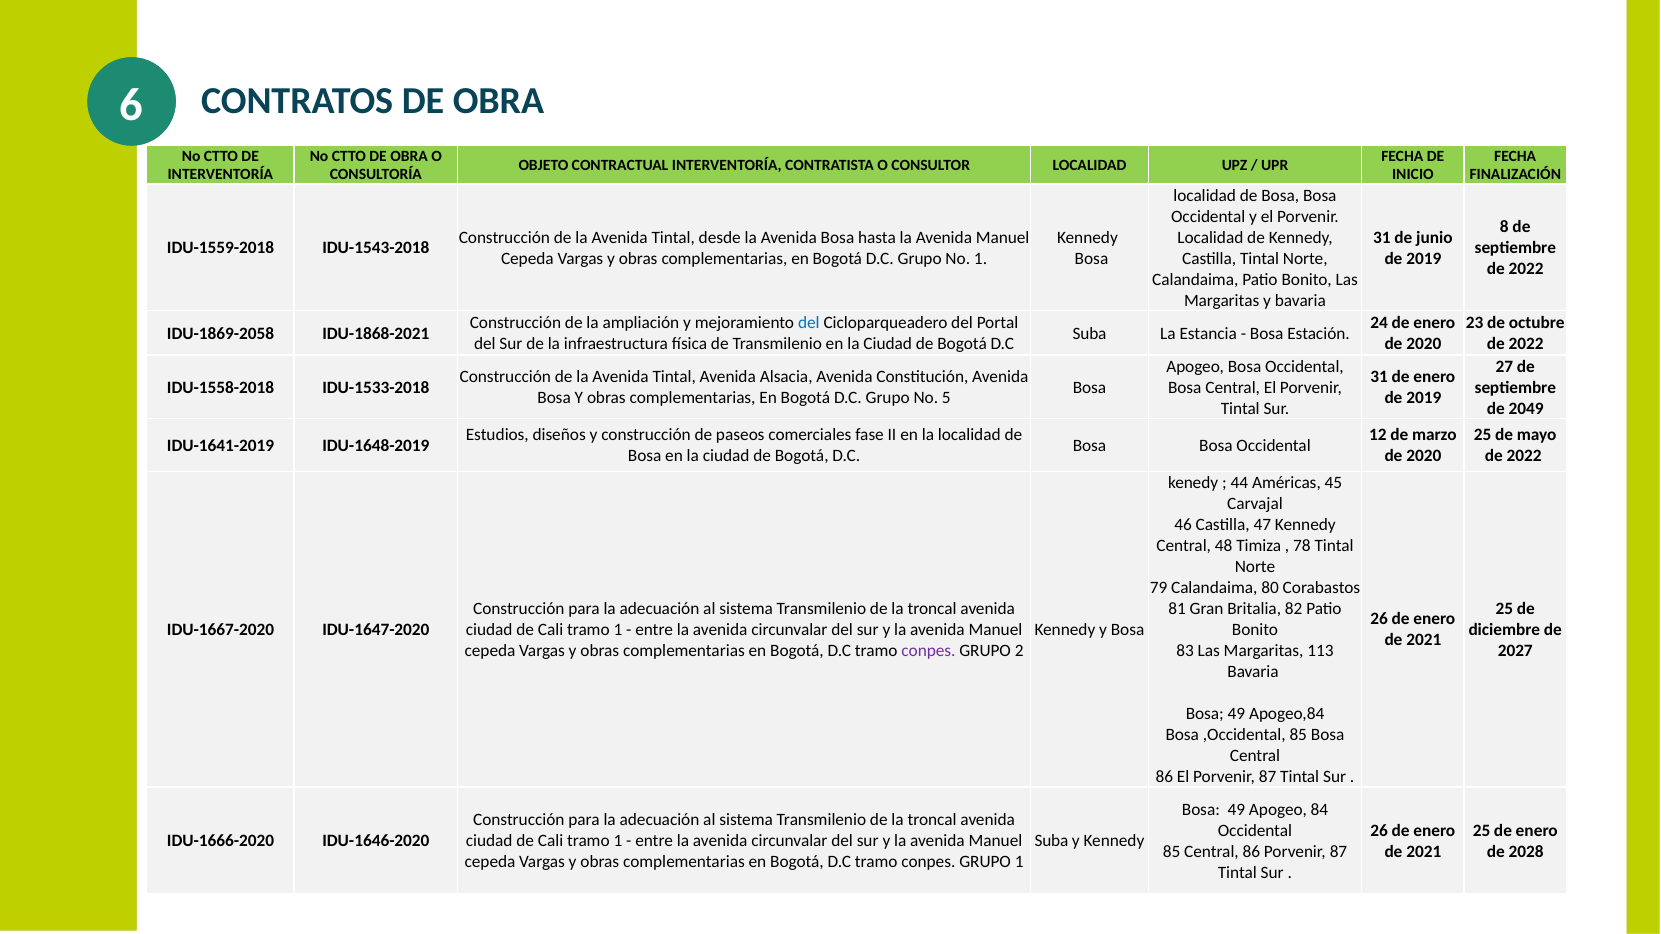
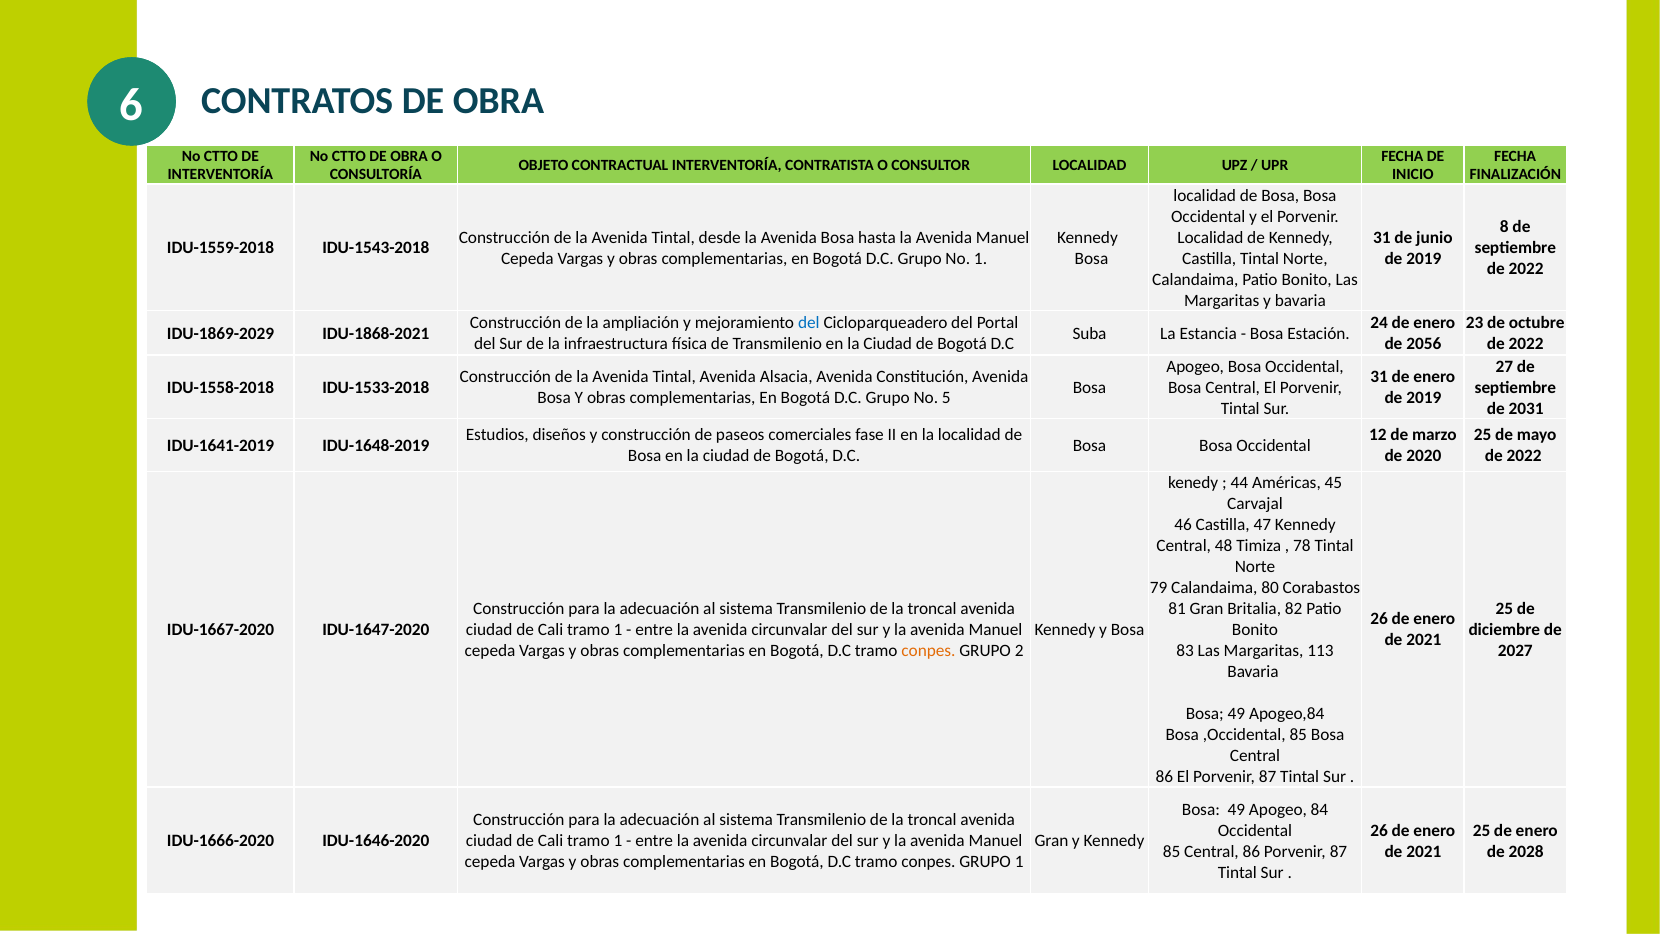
IDU-1869-2058: IDU-1869-2058 -> IDU-1869-2029
2020 at (1424, 344): 2020 -> 2056
2049: 2049 -> 2031
conpes at (928, 651) colour: purple -> orange
Suba at (1051, 841): Suba -> Gran
